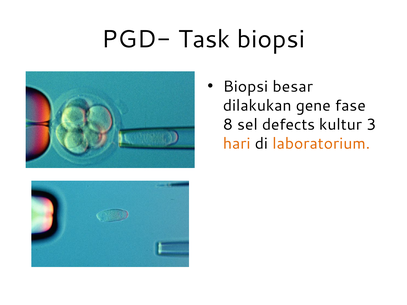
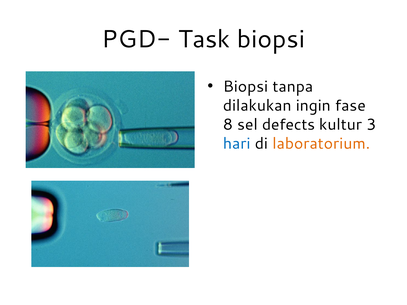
besar: besar -> tanpa
gene: gene -> ingin
hari colour: orange -> blue
